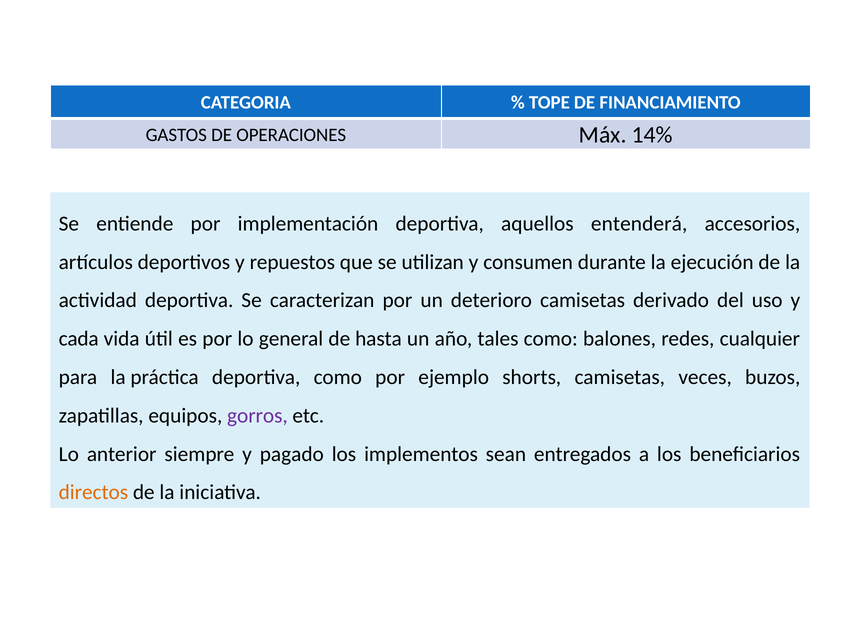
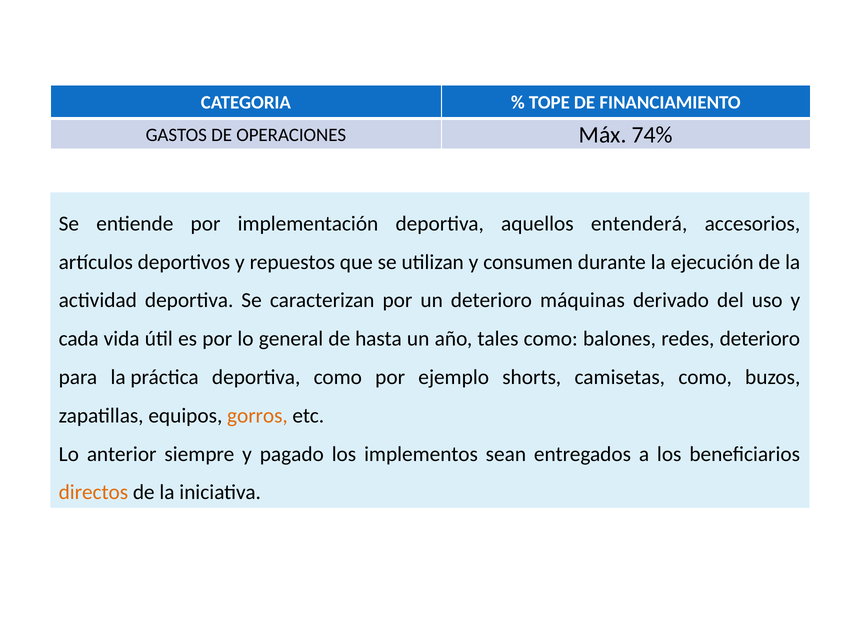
14%: 14% -> 74%
deterioro camisetas: camisetas -> máquinas
redes cualquier: cualquier -> deterioro
camisetas veces: veces -> como
gorros colour: purple -> orange
